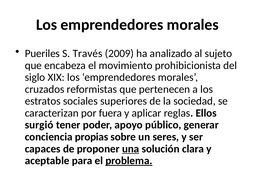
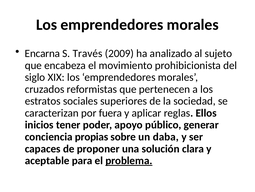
Pueriles: Pueriles -> Encarna
surgió: surgió -> inicios
seres: seres -> daba
una underline: present -> none
